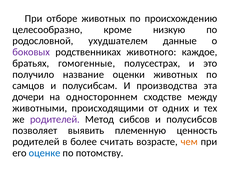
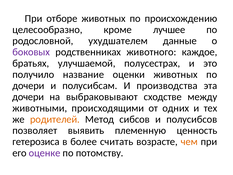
низкую: низкую -> лучшее
гомогенные: гомогенные -> улучшаемой
самцов at (28, 86): самцов -> дочери
одностороннем: одностороннем -> выбраковывают
родителей at (55, 119) colour: purple -> orange
родителей at (36, 142): родителей -> гетерозиса
оценке colour: blue -> purple
